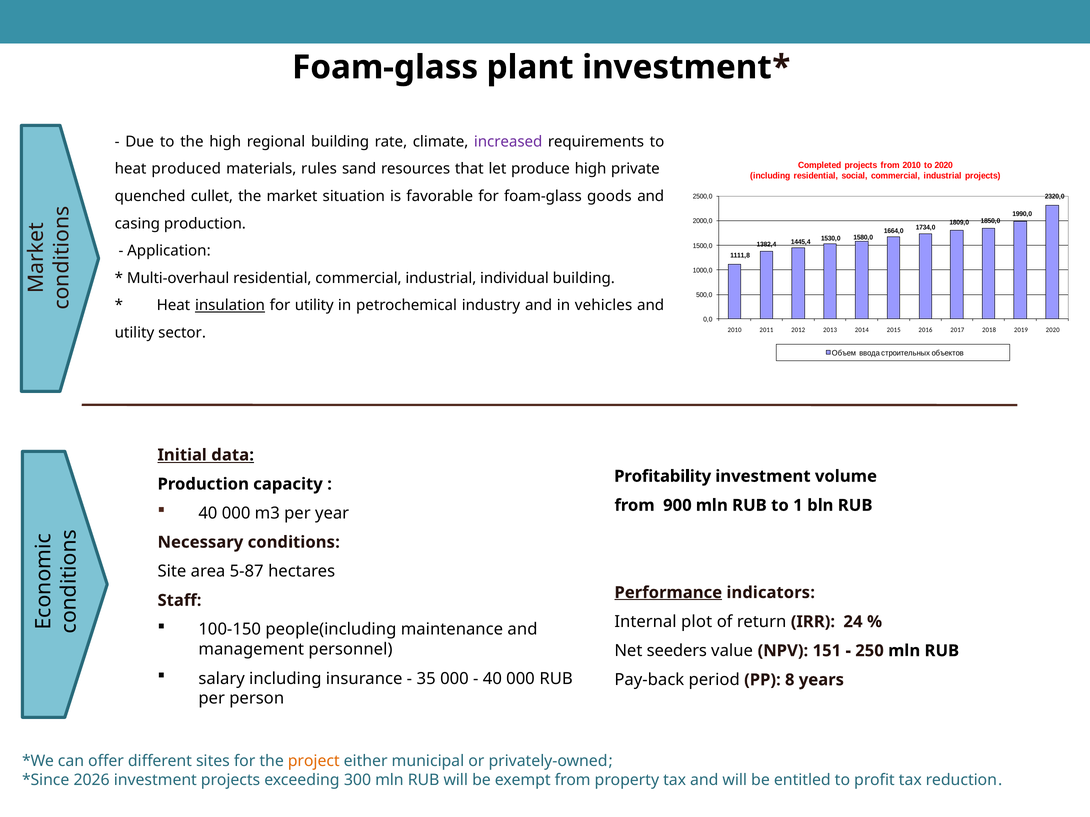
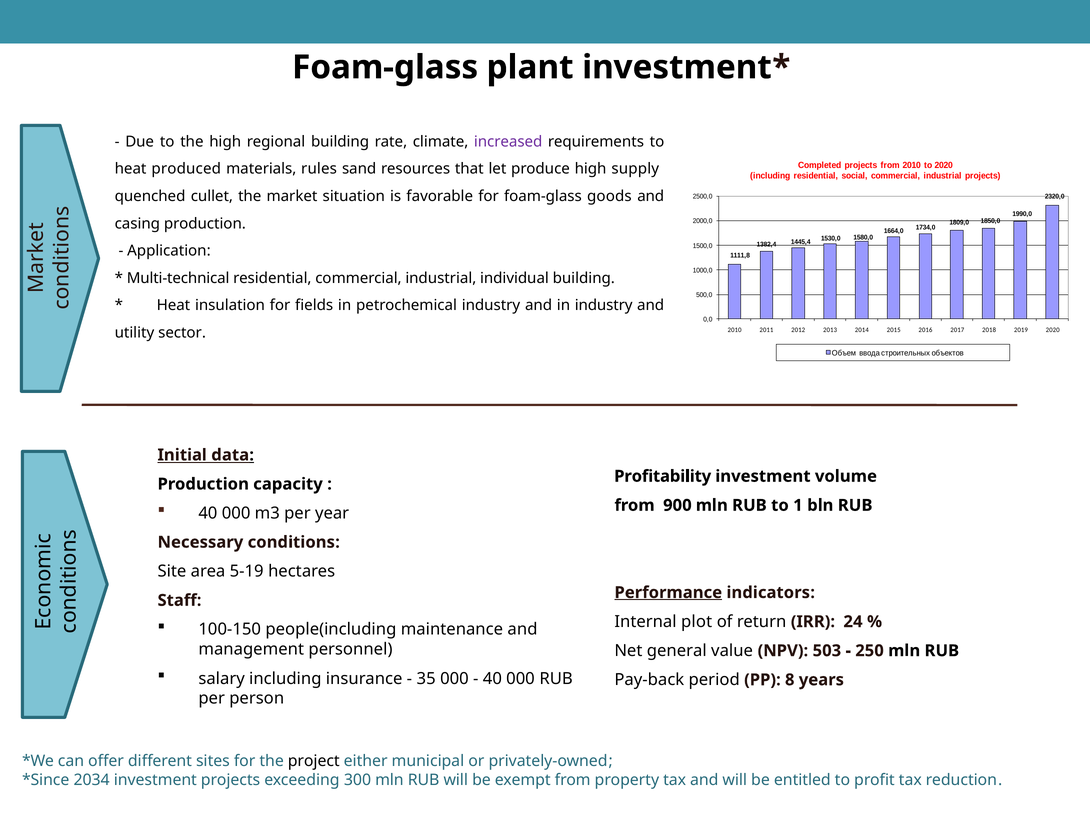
private: private -> supply
Multi-overhaul: Multi-overhaul -> Multi-technical
insulation underline: present -> none
for utility: utility -> fields
in vehicles: vehicles -> industry
5-87: 5-87 -> 5-19
seeders: seeders -> general
151: 151 -> 503
project colour: orange -> black
2026: 2026 -> 2034
